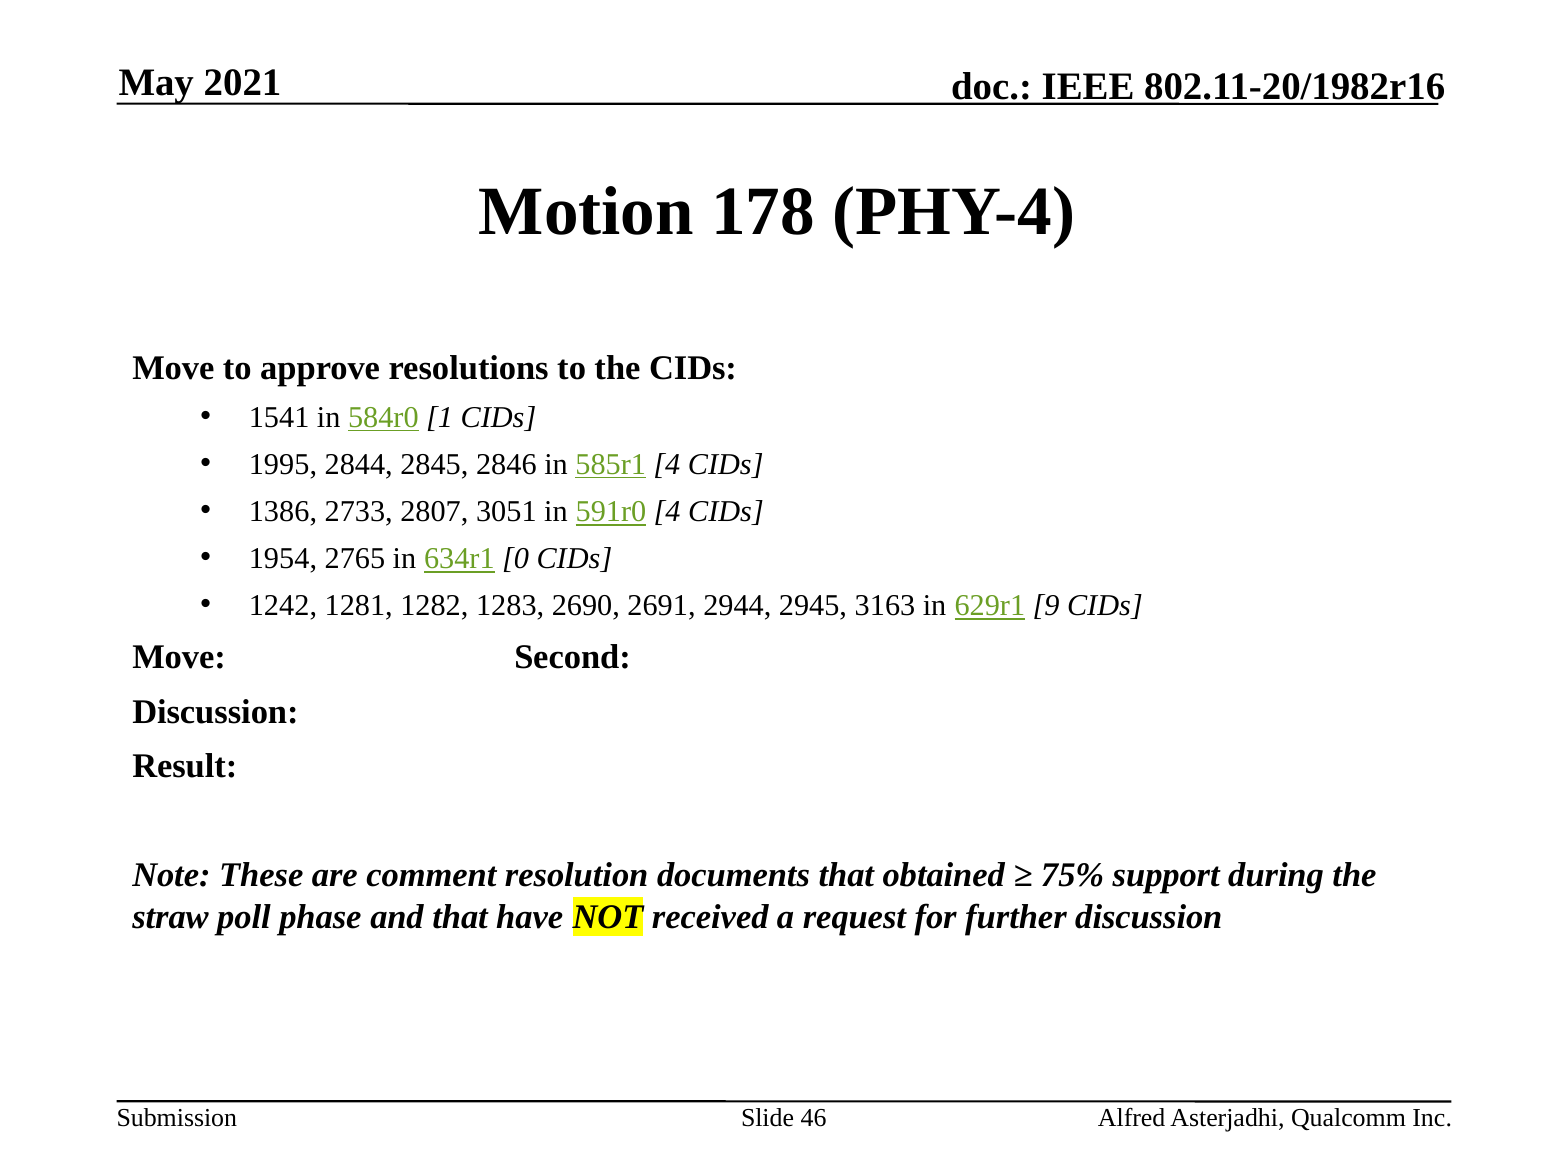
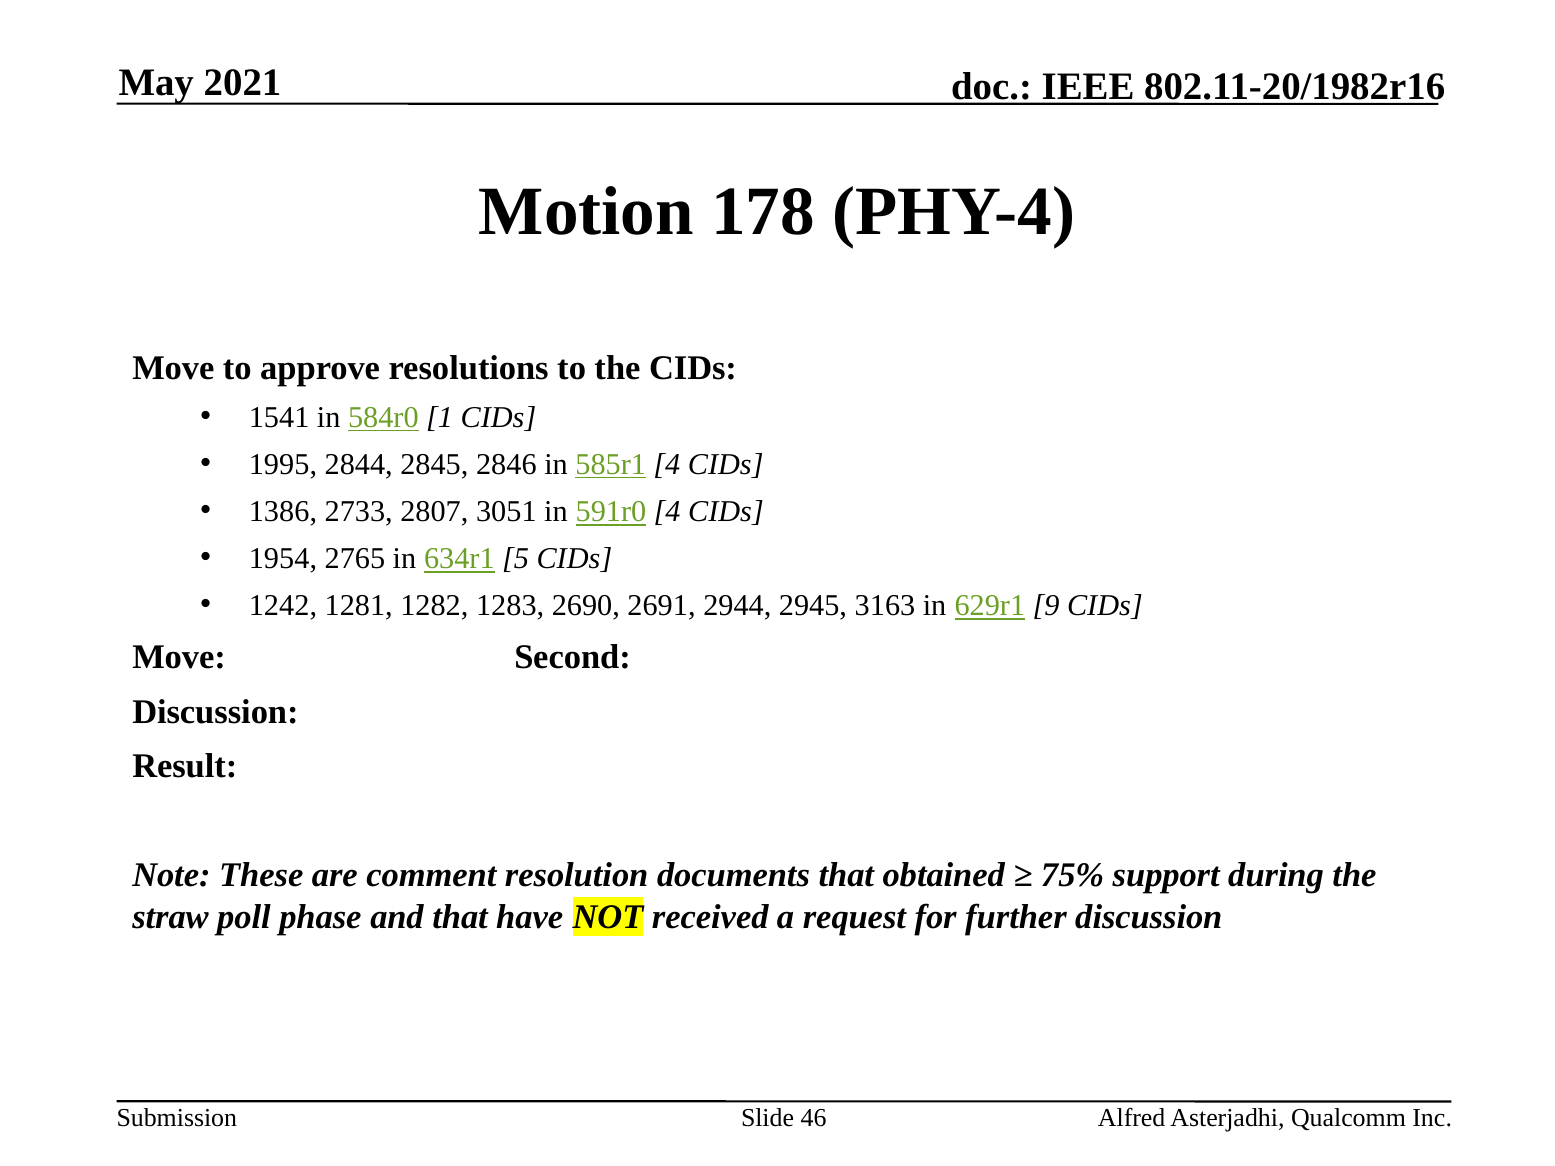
0: 0 -> 5
